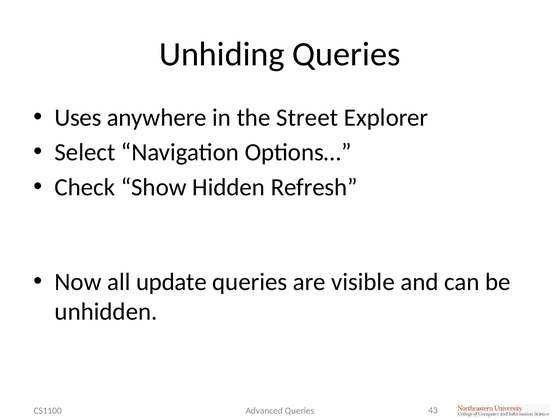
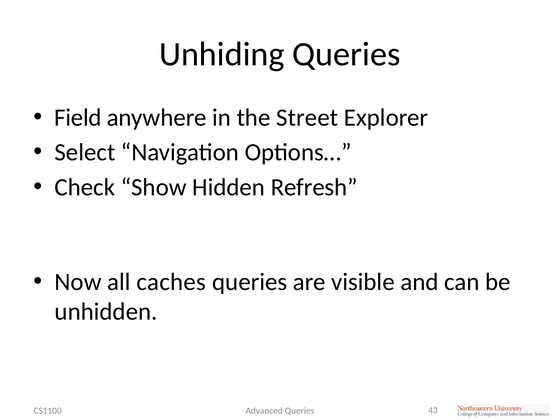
Uses: Uses -> Field
update: update -> caches
